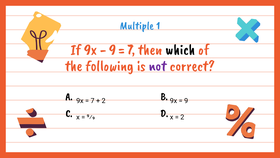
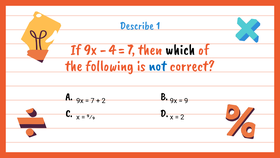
Multiple: Multiple -> Describe
9 at (113, 49): 9 -> 4
not colour: purple -> blue
